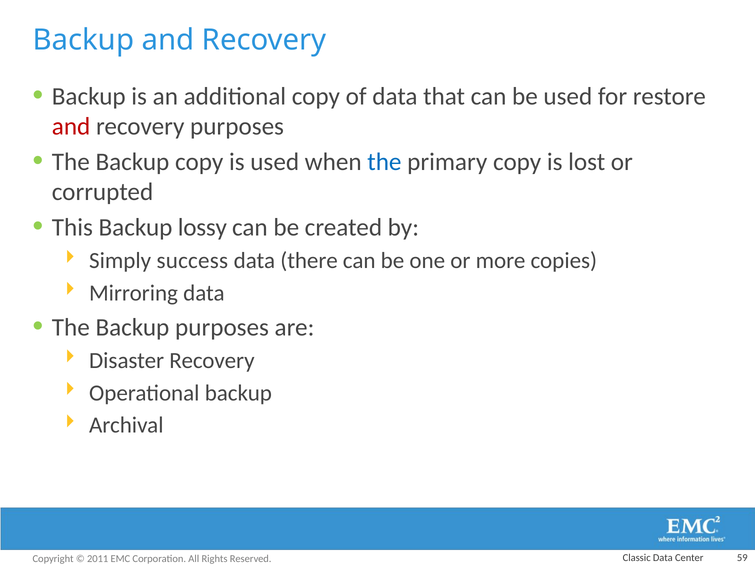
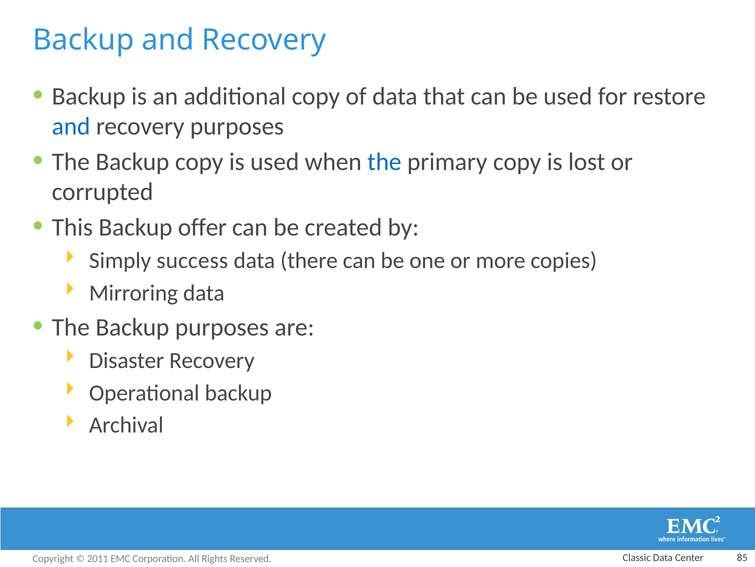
and at (71, 126) colour: red -> blue
lossy: lossy -> offer
59: 59 -> 85
